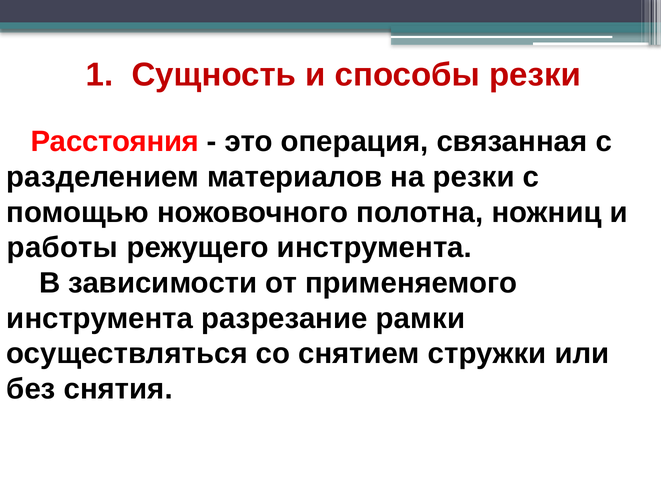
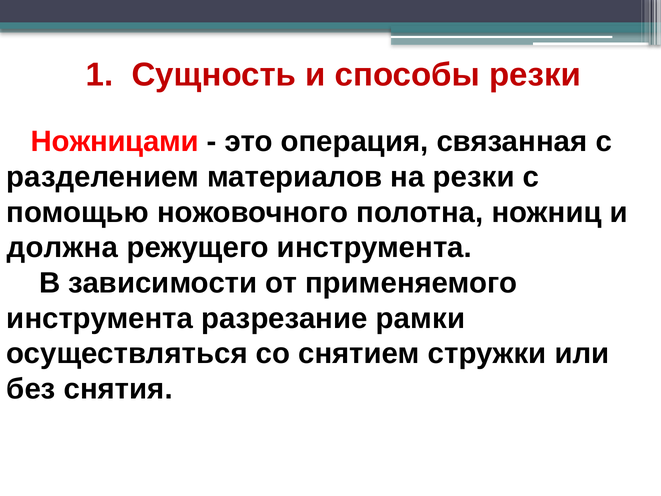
Расстояния: Расстояния -> Ножницами
работы: работы -> должна
